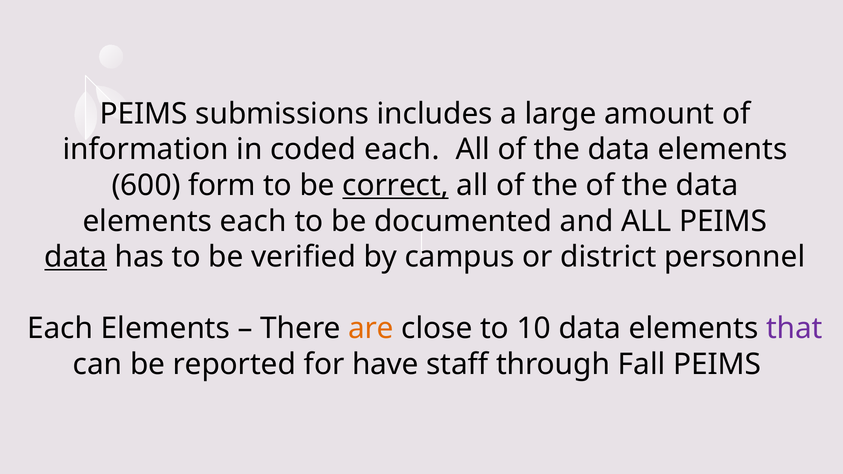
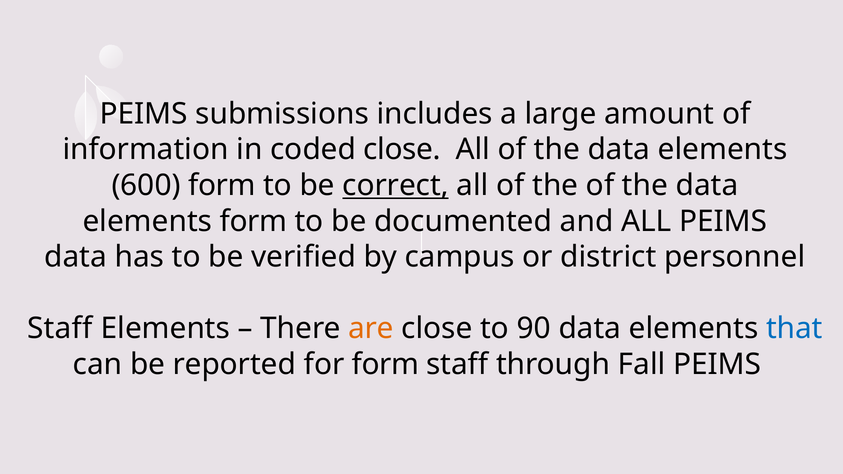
coded each: each -> close
elements each: each -> form
data at (76, 257) underline: present -> none
Each at (60, 329): Each -> Staff
10: 10 -> 90
that colour: purple -> blue
for have: have -> form
